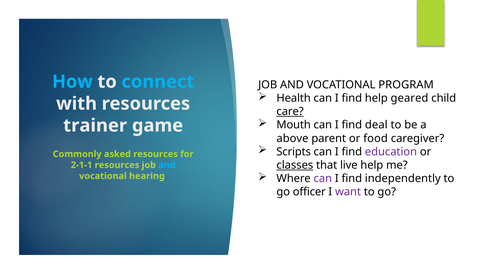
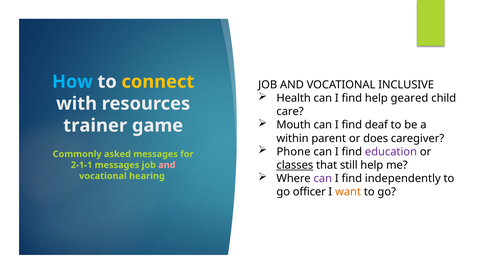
connect colour: light blue -> yellow
PROGRAM: PROGRAM -> INCLUSIVE
care underline: present -> none
deal: deal -> deaf
above: above -> within
food: food -> does
Scripts: Scripts -> Phone
asked resources: resources -> messages
live: live -> still
2-1-1 resources: resources -> messages
and at (167, 165) colour: light blue -> pink
want colour: purple -> orange
